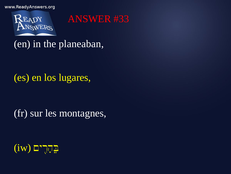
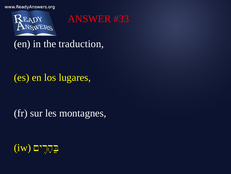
planeaban: planeaban -> traduction
